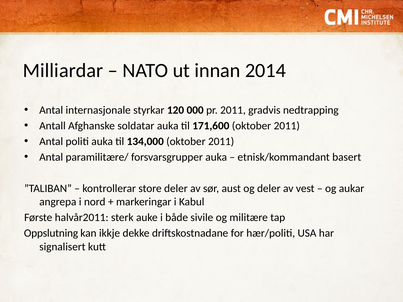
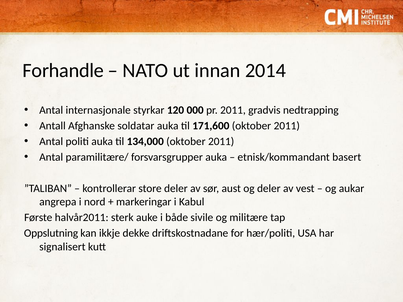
Milliardar: Milliardar -> Forhandle
